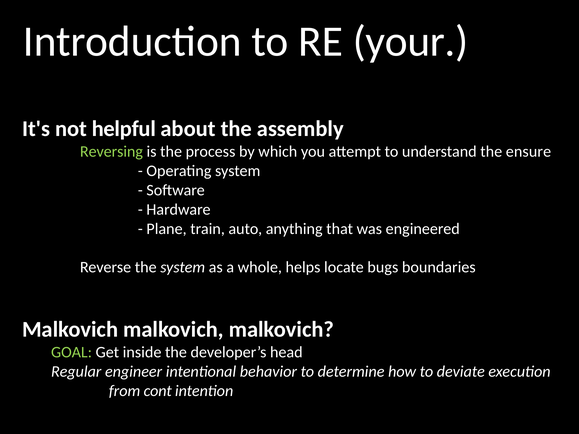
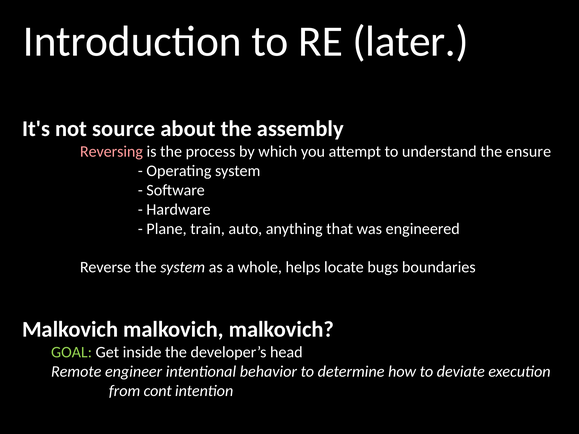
your: your -> later
helpful: helpful -> source
Reversing colour: light green -> pink
Regular: Regular -> Remote
